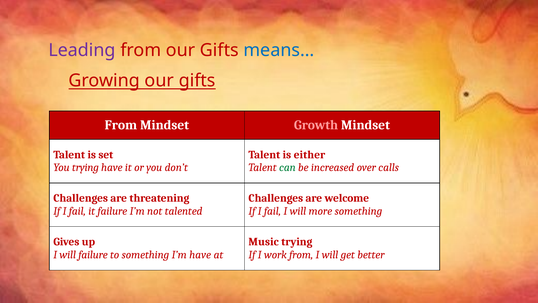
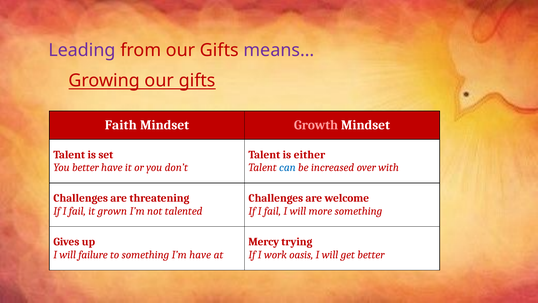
means… colour: blue -> purple
From at (121, 125): From -> Faith
You trying: trying -> better
can colour: green -> blue
calls: calls -> with
it failure: failure -> grown
Music: Music -> Mercy
work from: from -> oasis
